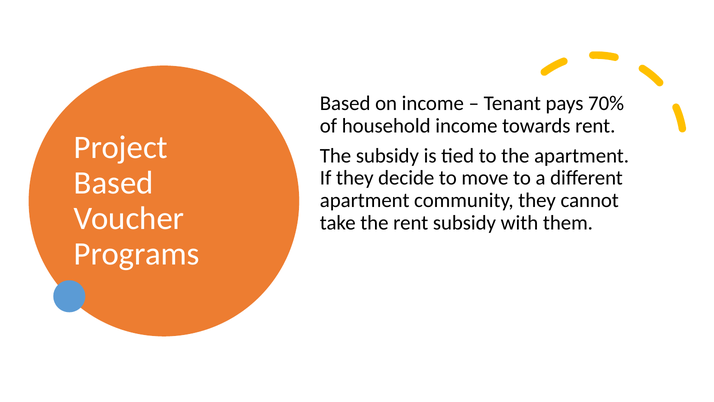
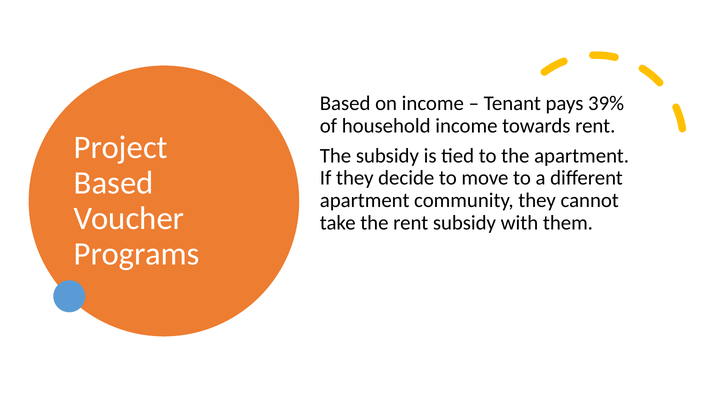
70%: 70% -> 39%
